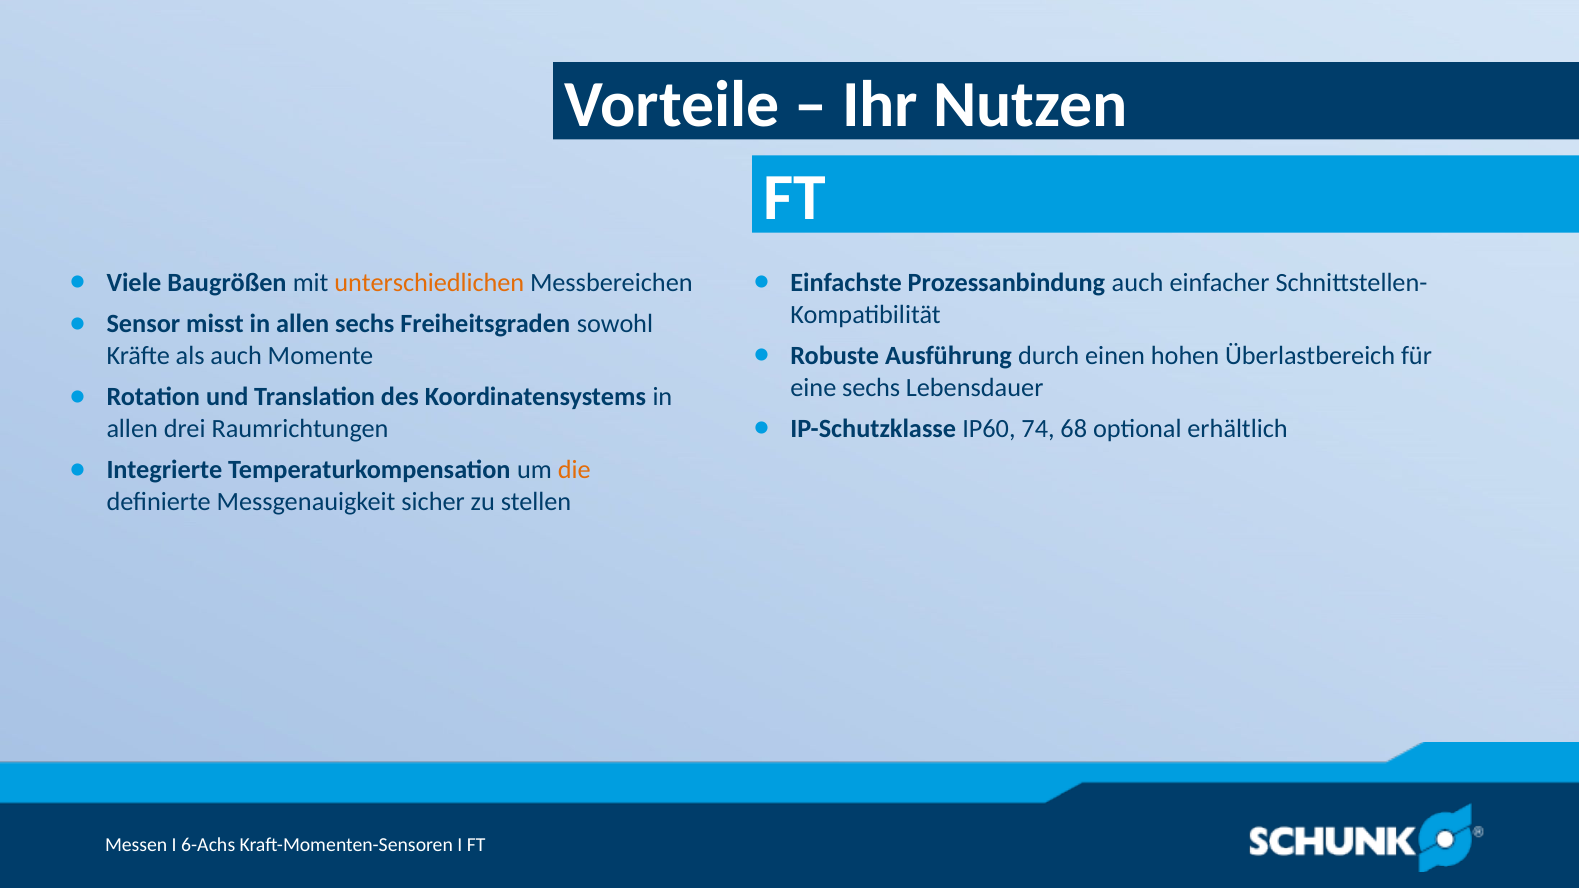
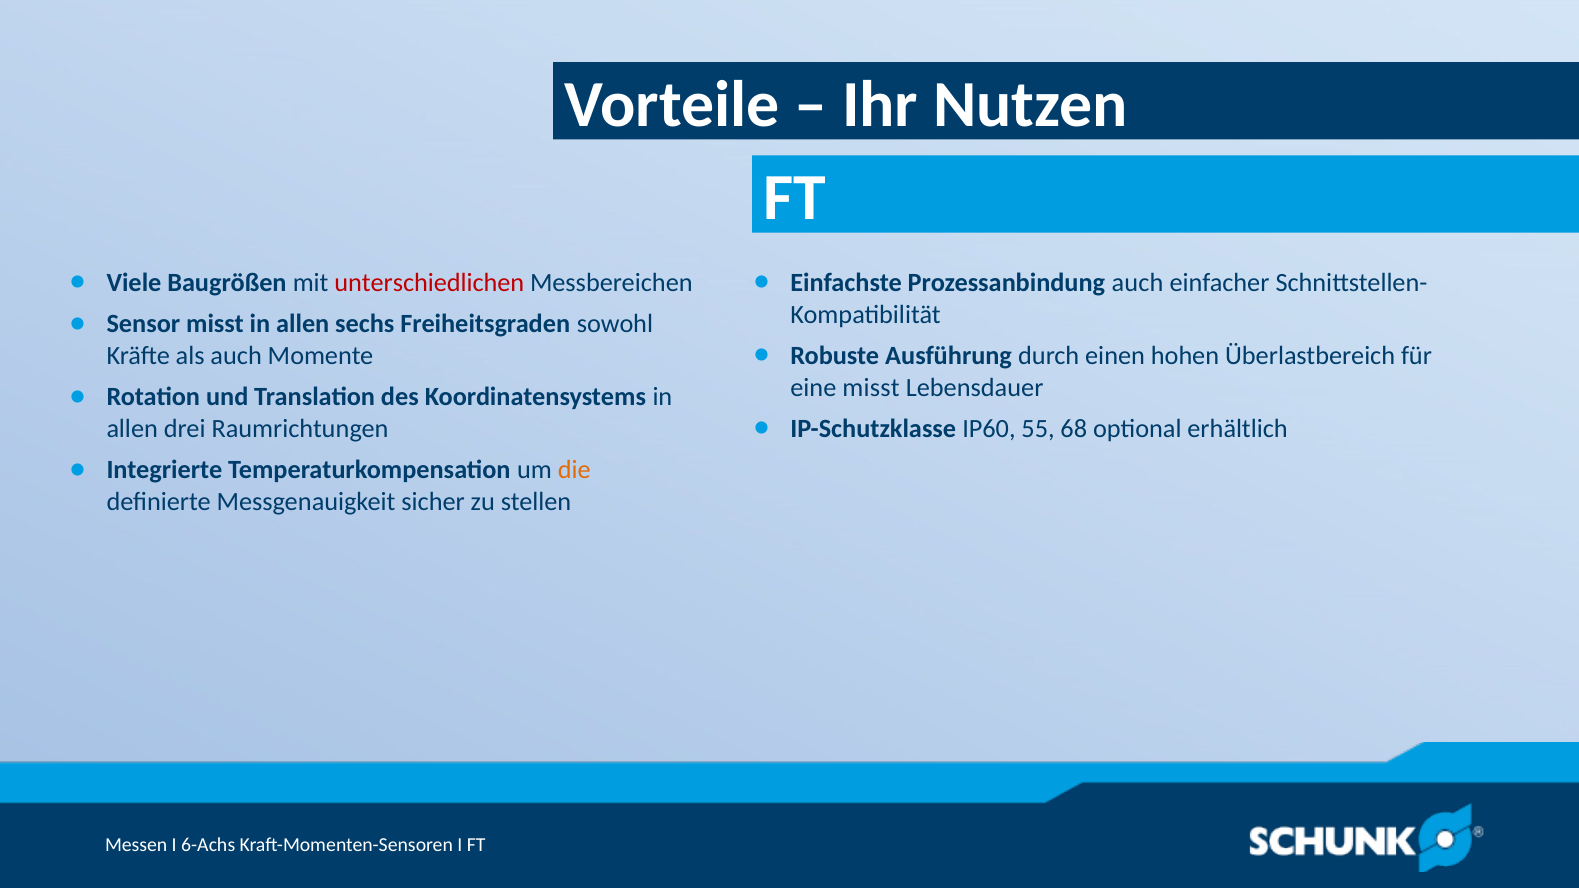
unterschiedlichen colour: orange -> red
eine sechs: sechs -> misst
74: 74 -> 55
